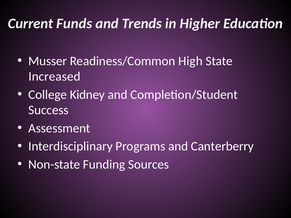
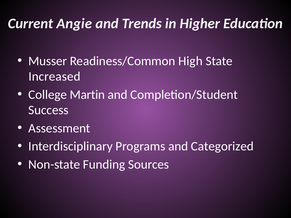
Funds: Funds -> Angie
Kidney: Kidney -> Martin
Canterberry: Canterberry -> Categorized
